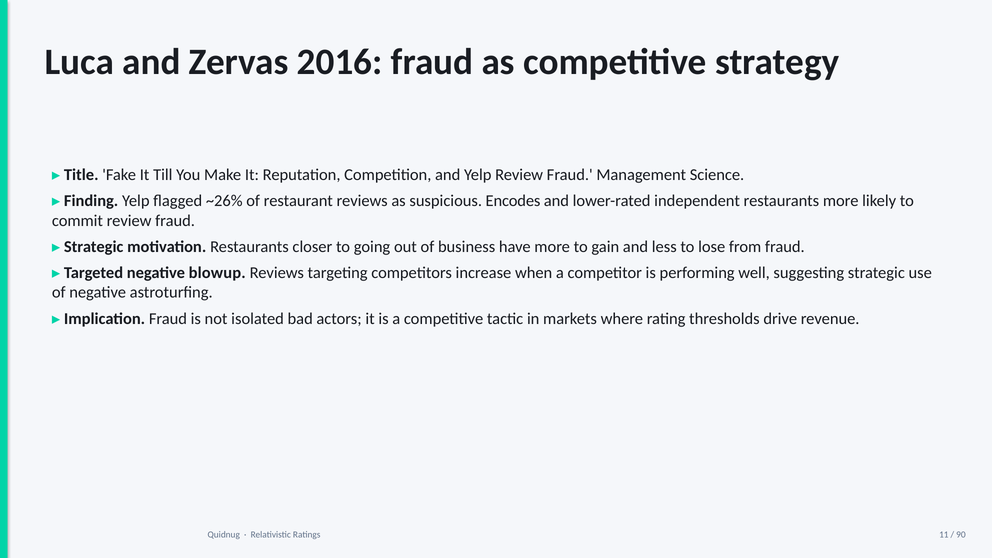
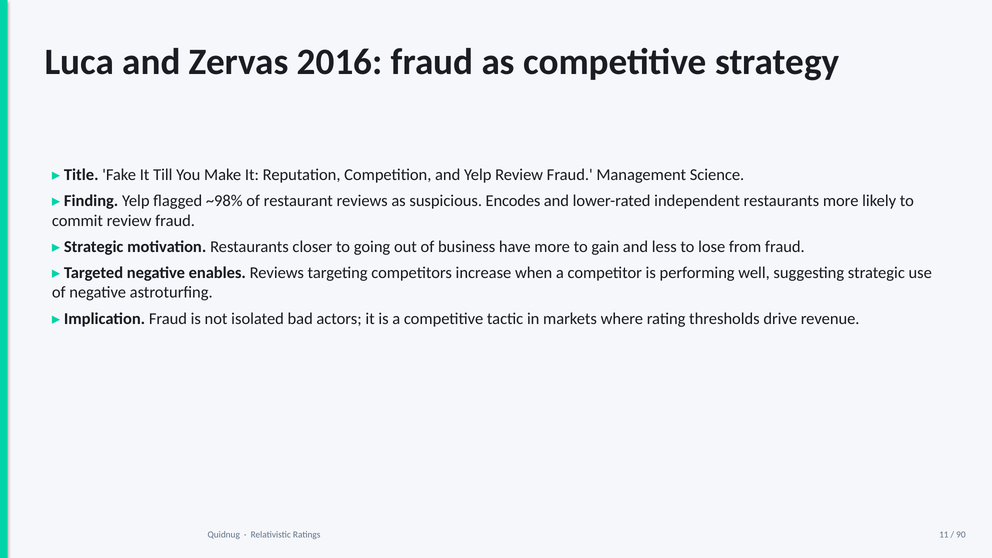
~26%: ~26% -> ~98%
blowup: blowup -> enables
